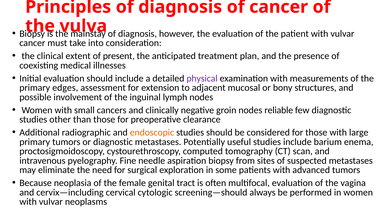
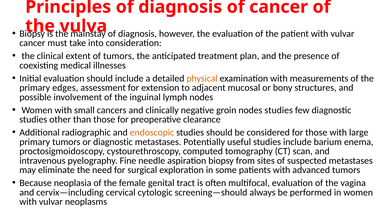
of present: present -> tumors
physical colour: purple -> orange
nodes reliable: reliable -> studies
